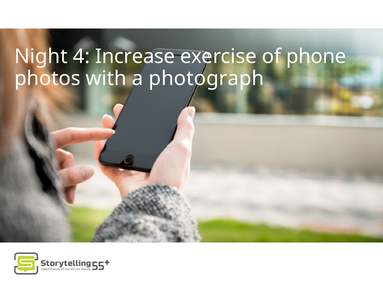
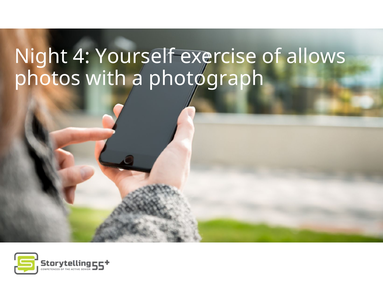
Increase: Increase -> Yourself
phone: phone -> allows
